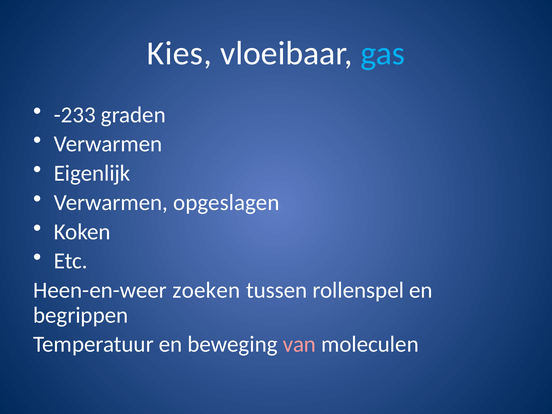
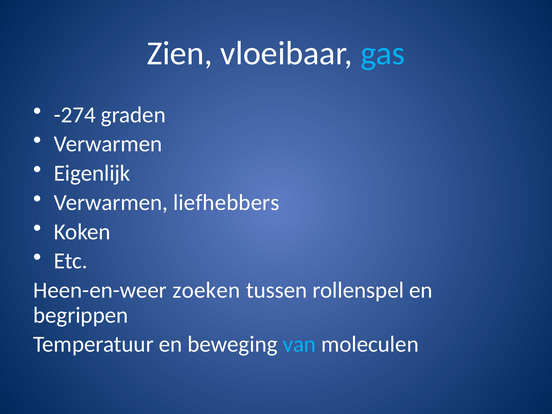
Kies: Kies -> Zien
-233: -233 -> -274
opgeslagen: opgeslagen -> liefhebbers
van colour: pink -> light blue
